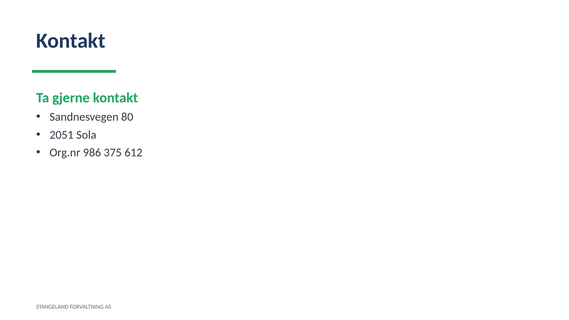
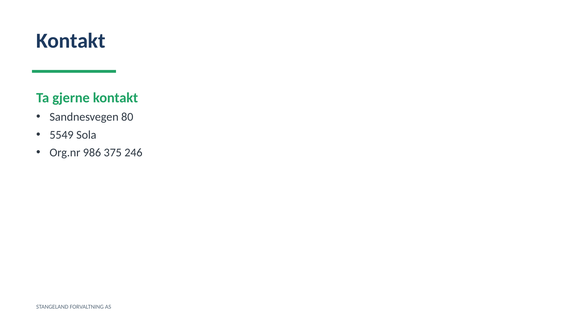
2051: 2051 -> 5549
612: 612 -> 246
